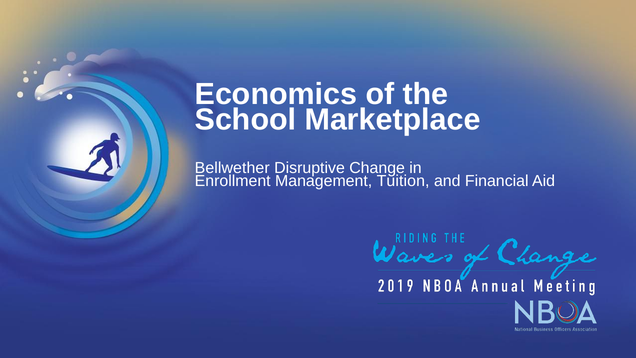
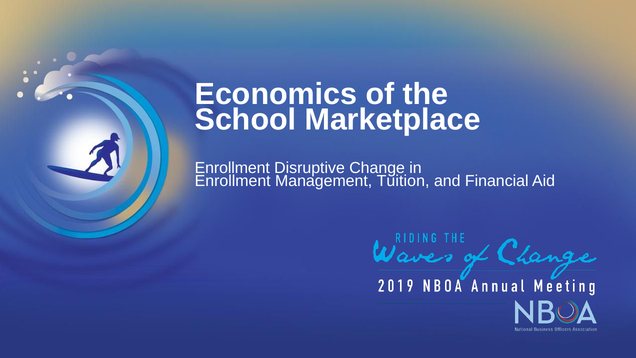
Bellwether at (232, 168): Bellwether -> Enrollment
